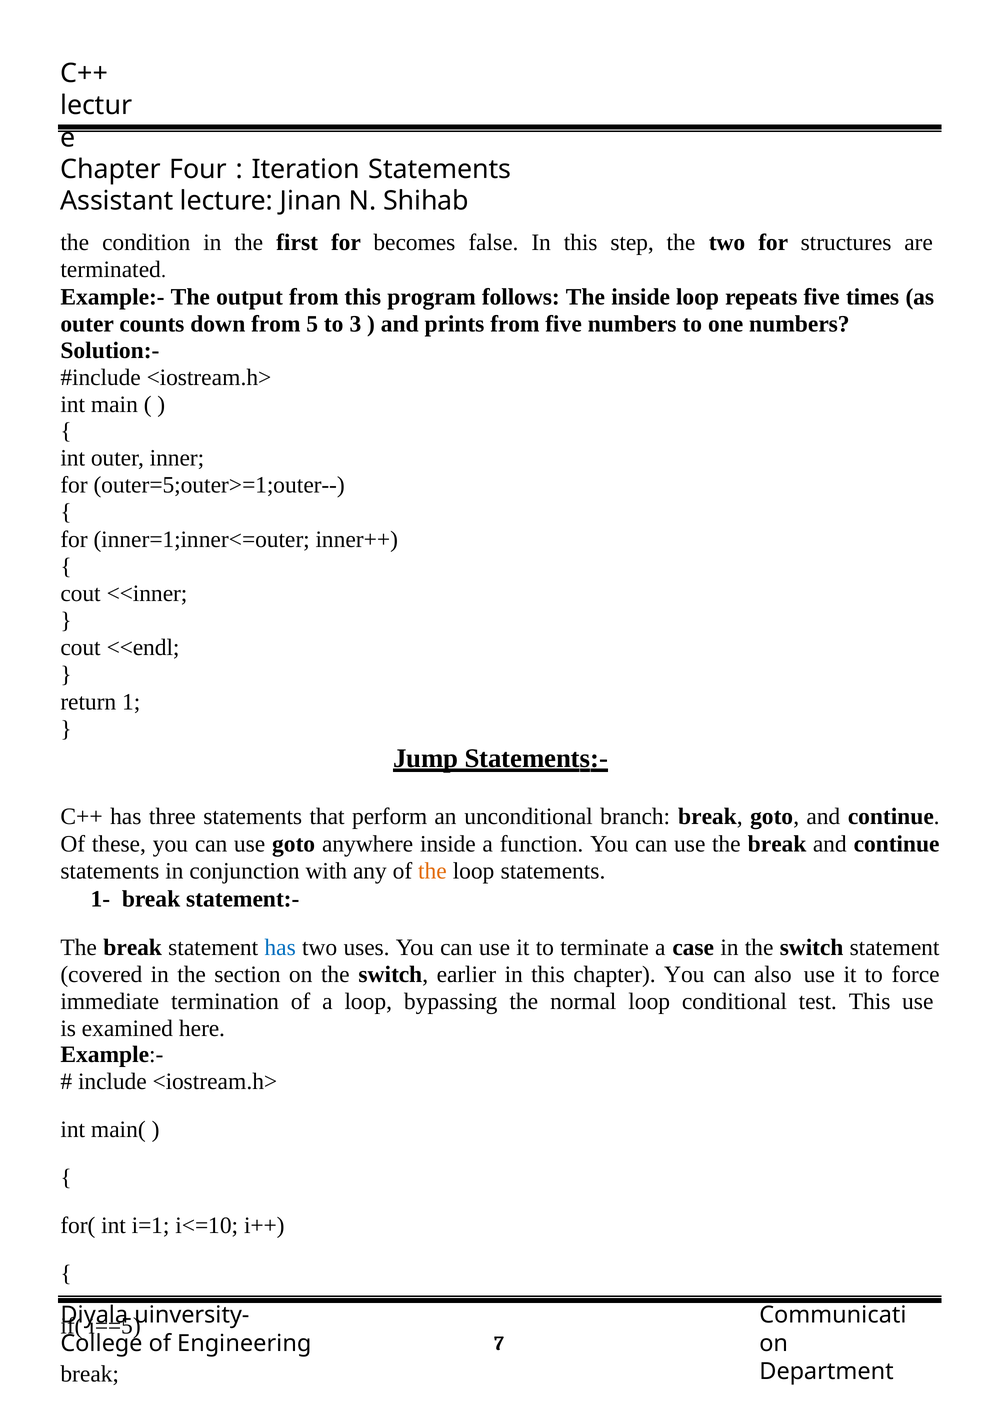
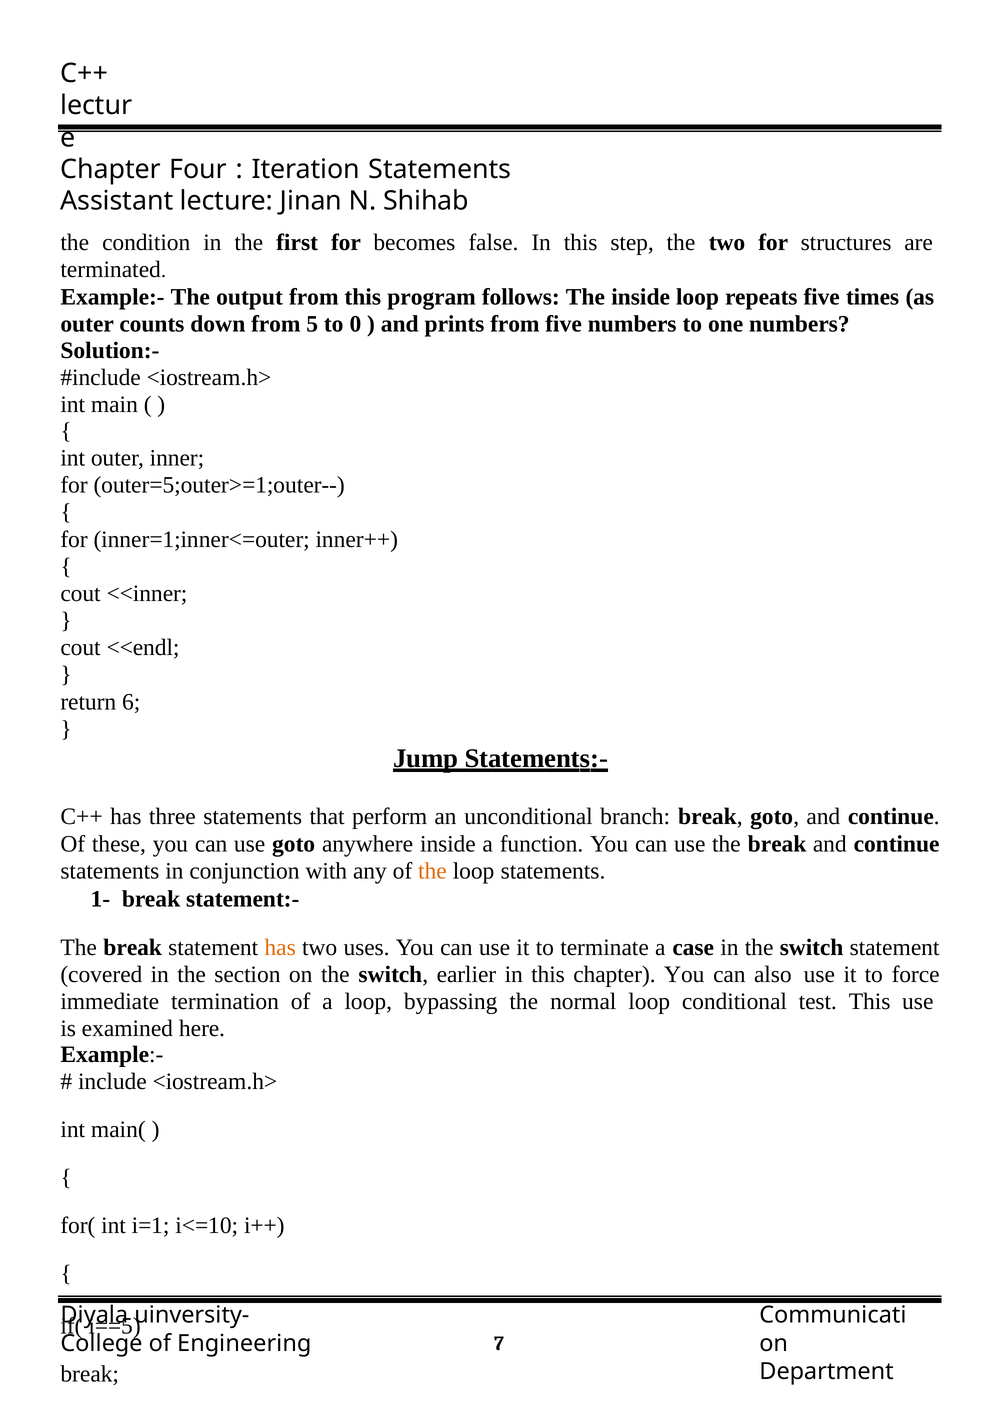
3: 3 -> 0
1: 1 -> 6
has at (280, 947) colour: blue -> orange
